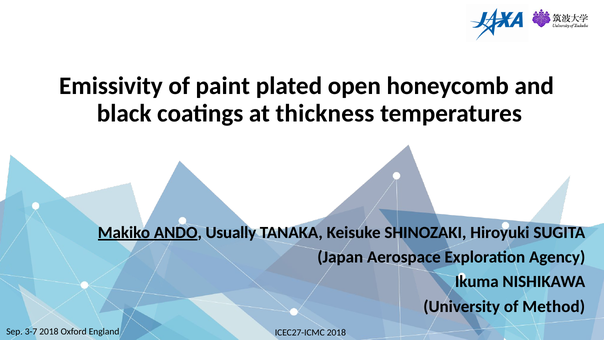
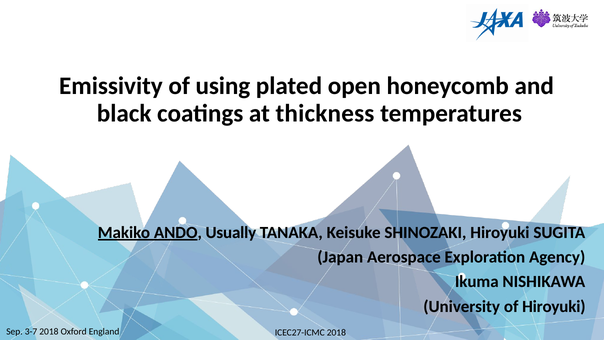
paint: paint -> using
of Method: Method -> Hiroyuki
